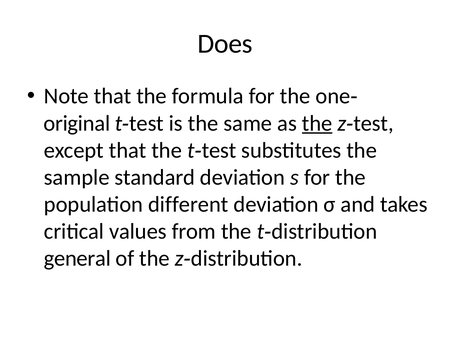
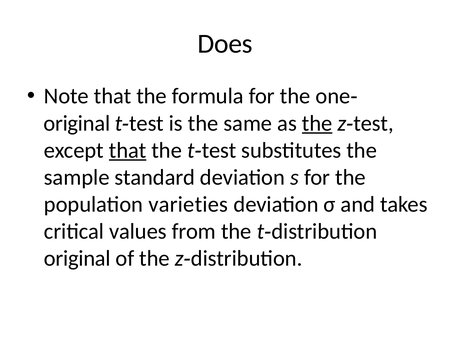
that at (128, 150) underline: none -> present
different: different -> varieties
general at (77, 258): general -> original
